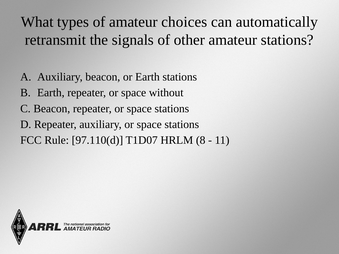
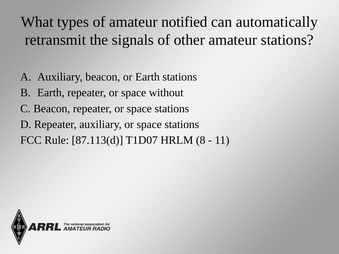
choices: choices -> notified
97.110(d: 97.110(d -> 87.113(d
